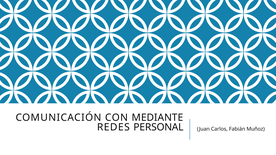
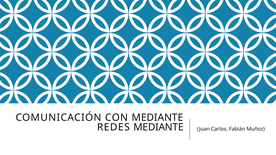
REDES PERSONAL: PERSONAL -> MEDIANTE
